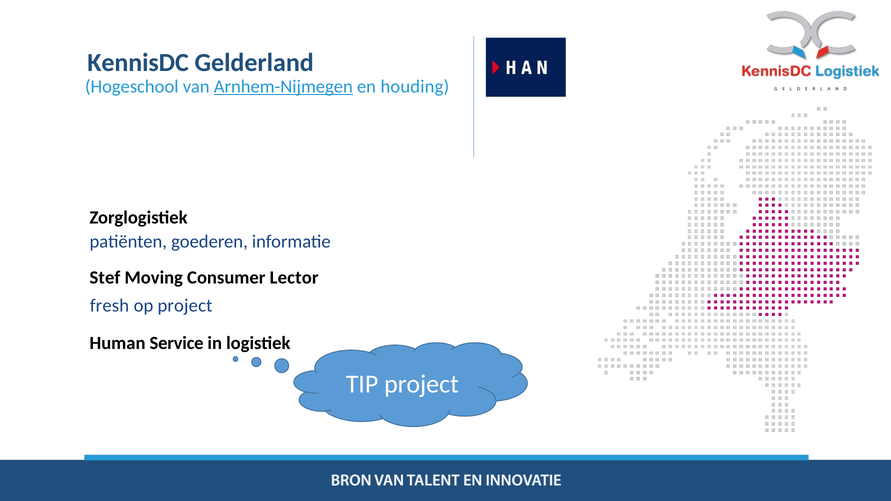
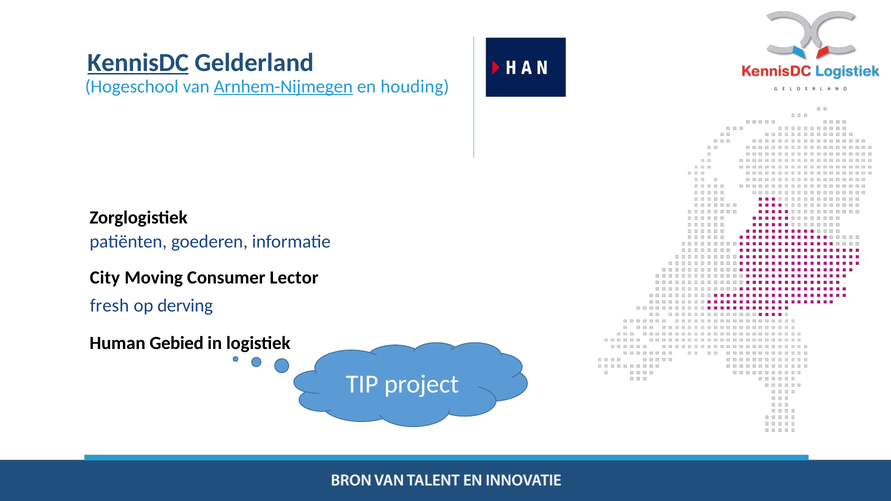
KennisDC underline: none -> present
Stef: Stef -> City
op project: project -> derving
Service: Service -> Gebied
